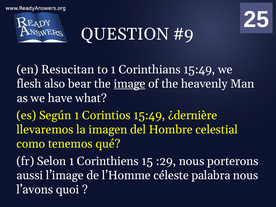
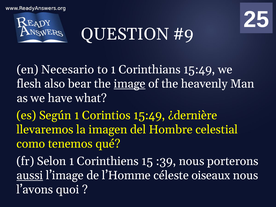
Resucitan: Resucitan -> Necesario
:29: :29 -> :39
aussi underline: none -> present
palabra: palabra -> oiseaux
